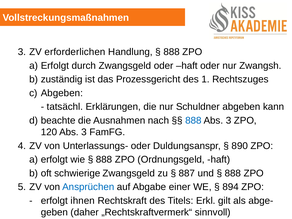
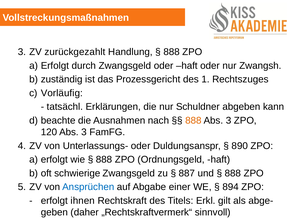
erforderlichen: erforderlichen -> zurückgezahlt
c Abgeben: Abgeben -> Vorläufig
888 at (193, 120) colour: blue -> orange
